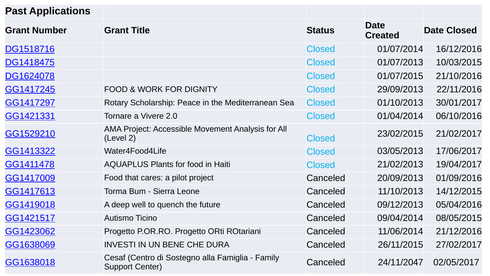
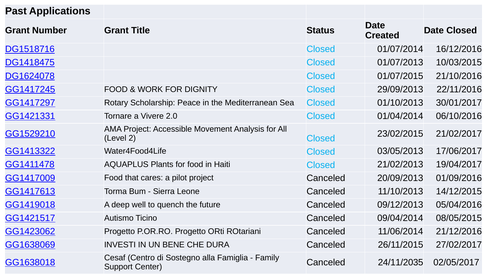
24/11/2047: 24/11/2047 -> 24/11/2035
